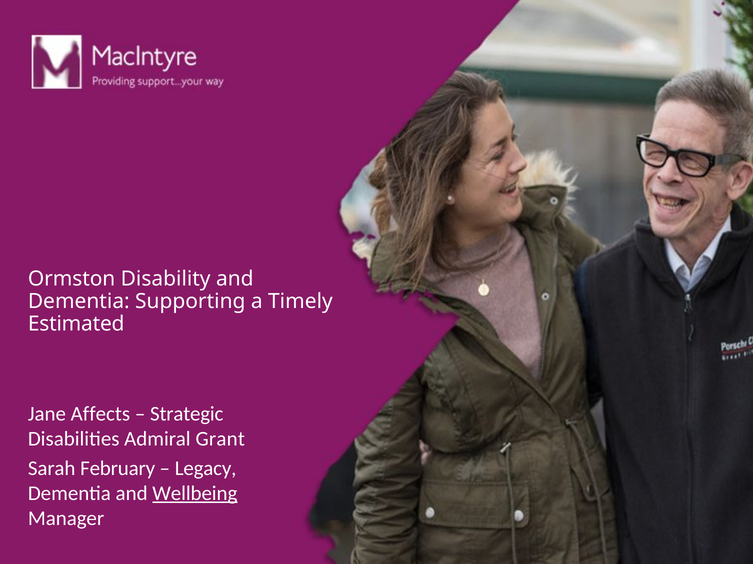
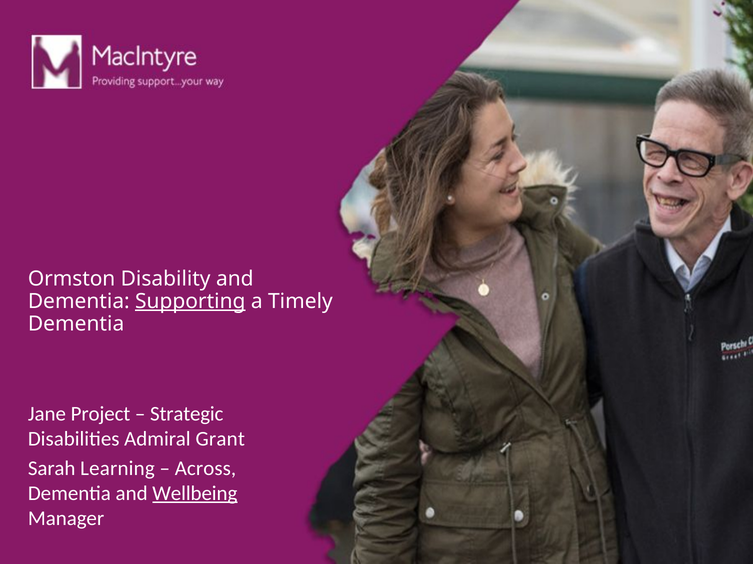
Supporting underline: none -> present
Estimated at (76, 324): Estimated -> Dementia
Affects: Affects -> Project
February: February -> Learning
Legacy: Legacy -> Across
